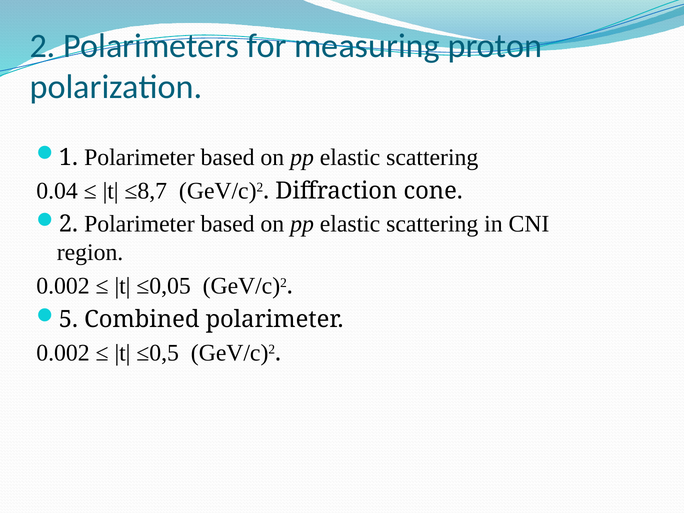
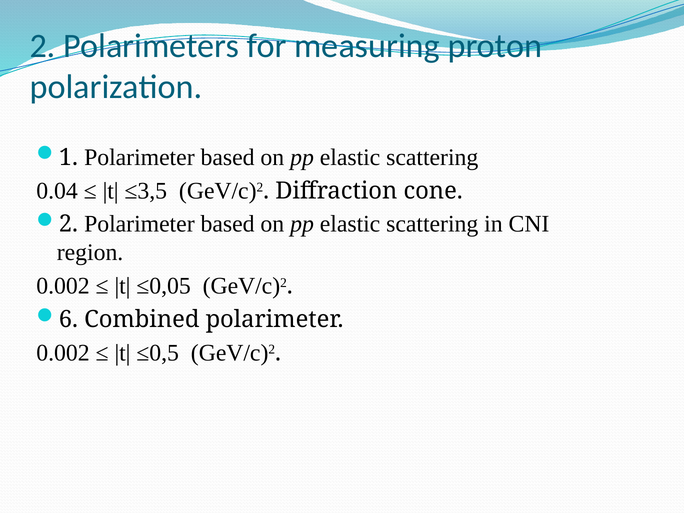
≤8,7: ≤8,7 -> ≤3,5
5: 5 -> 6
